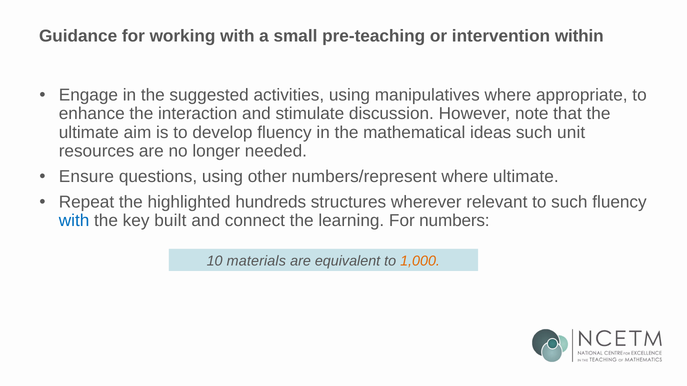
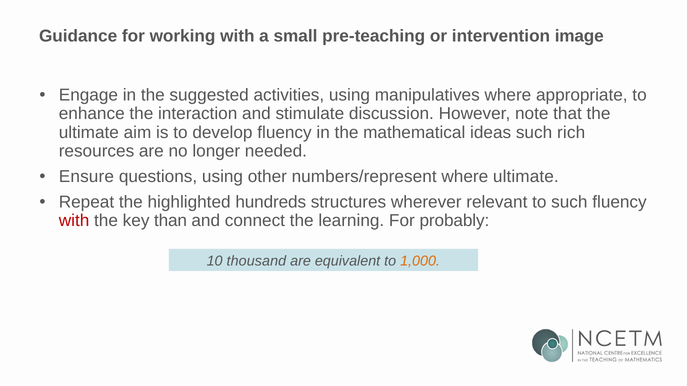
within: within -> image
unit: unit -> rich
with at (74, 221) colour: blue -> red
built: built -> than
numbers: numbers -> probably
materials: materials -> thousand
